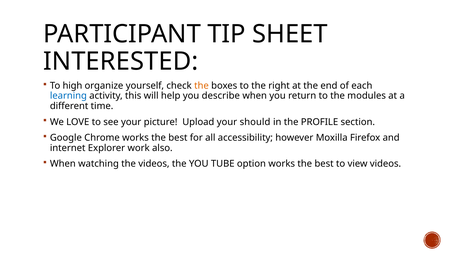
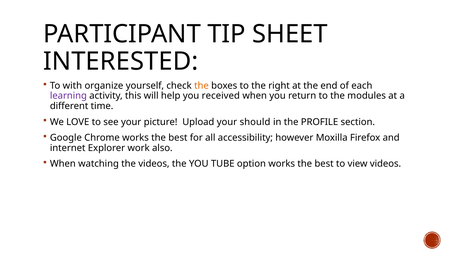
high: high -> with
learning colour: blue -> purple
describe: describe -> received
